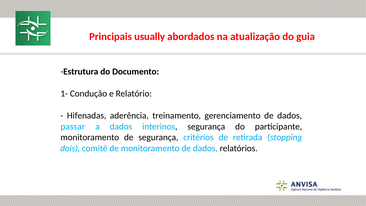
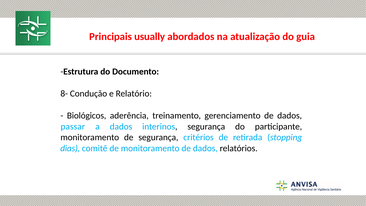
1-: 1- -> 8-
Hifenadas: Hifenadas -> Biológicos
dois: dois -> dias
